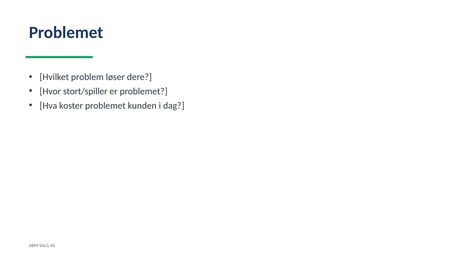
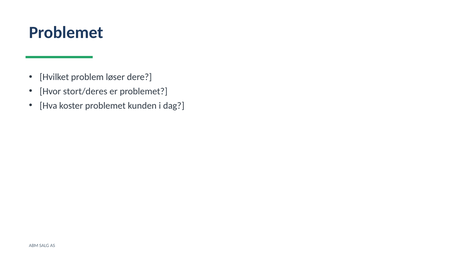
stort/spiller: stort/spiller -> stort/deres
